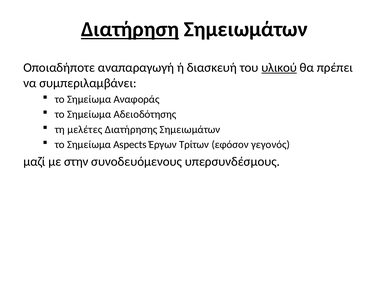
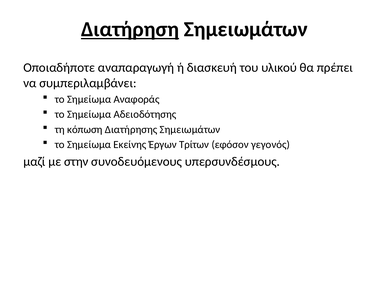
υλικού underline: present -> none
μελέτες: μελέτες -> κόπωση
Aspects: Aspects -> Εκείνης
